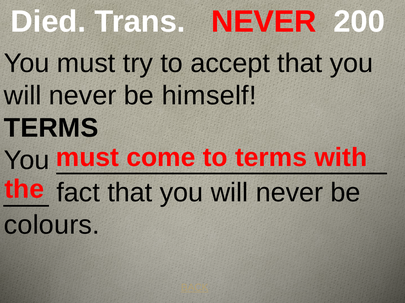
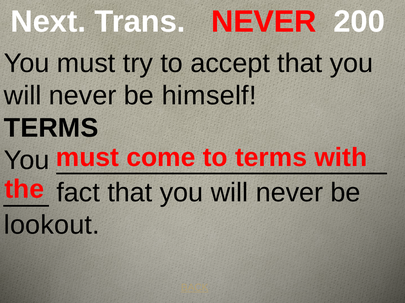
Died: Died -> Next
colours: colours -> lookout
